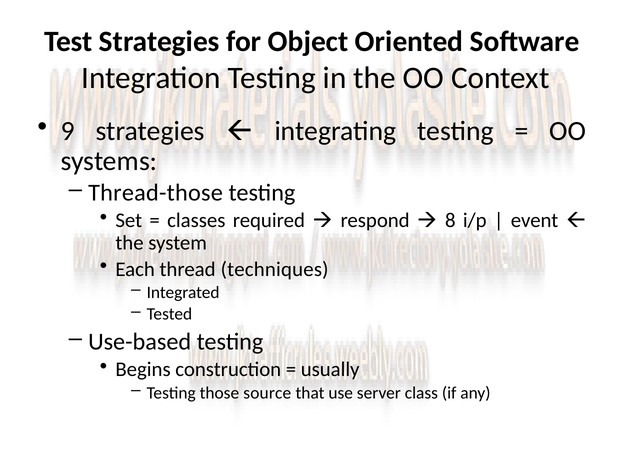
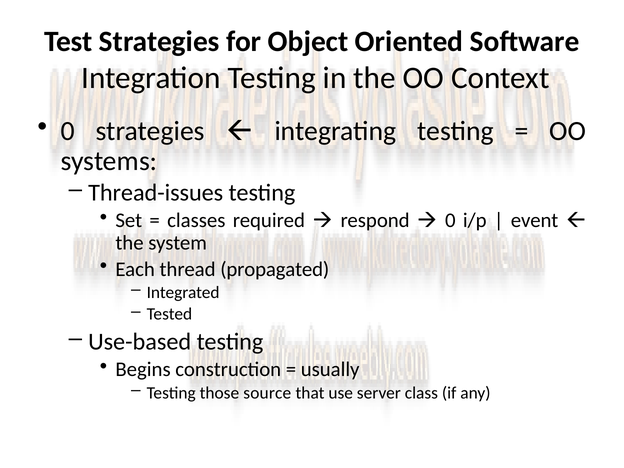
9 at (68, 131): 9 -> 0
Thread-those: Thread-those -> Thread-issues
8 at (450, 221): 8 -> 0
techniques: techniques -> propagated
